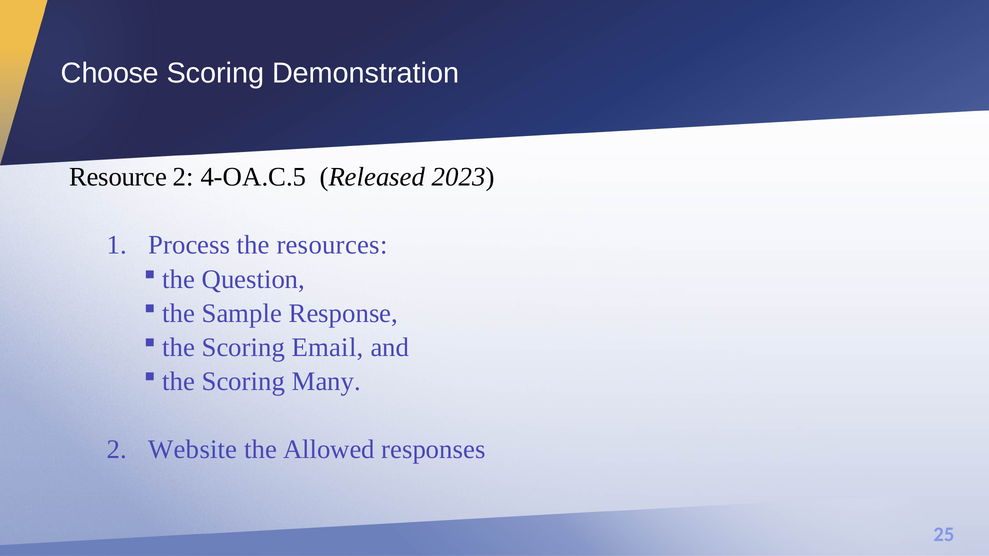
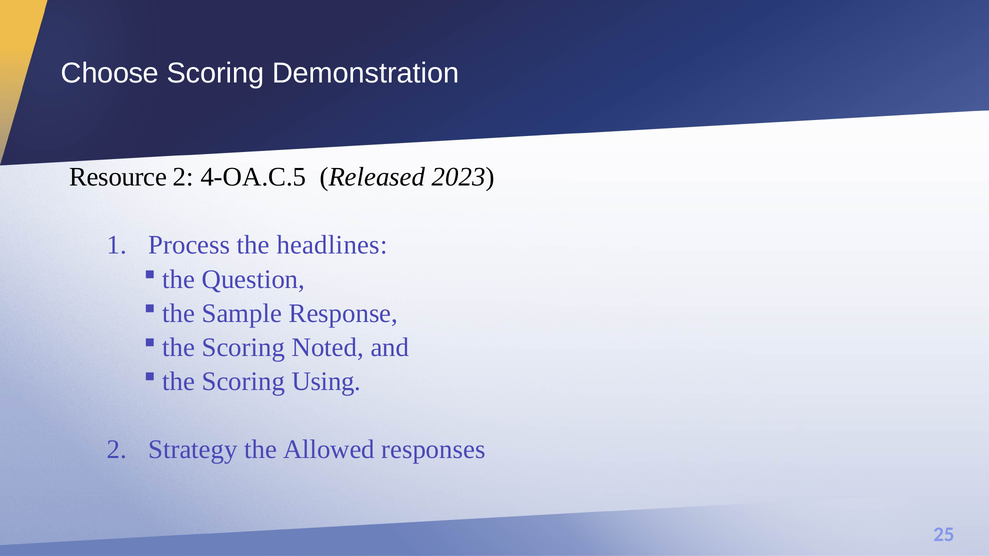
resources: resources -> headlines
Email: Email -> Noted
Many: Many -> Using
Website: Website -> Strategy
